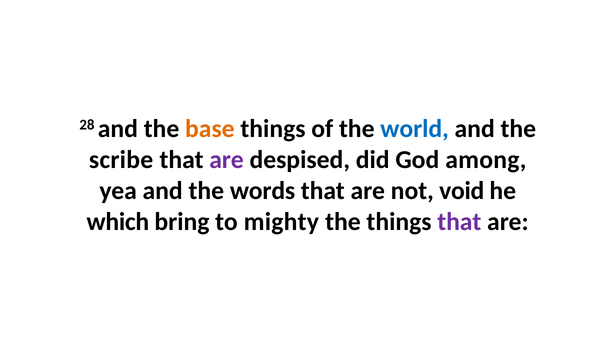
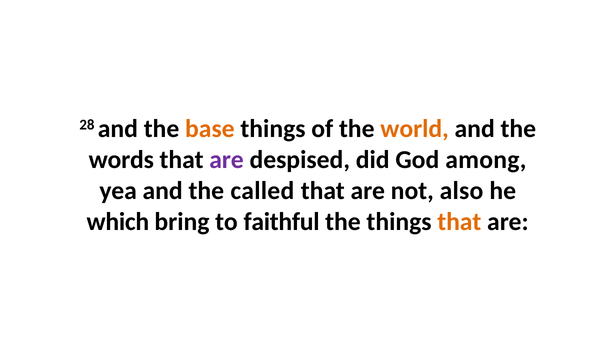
world colour: blue -> orange
scribe: scribe -> words
words: words -> called
void: void -> also
mighty: mighty -> faithful
that at (459, 221) colour: purple -> orange
